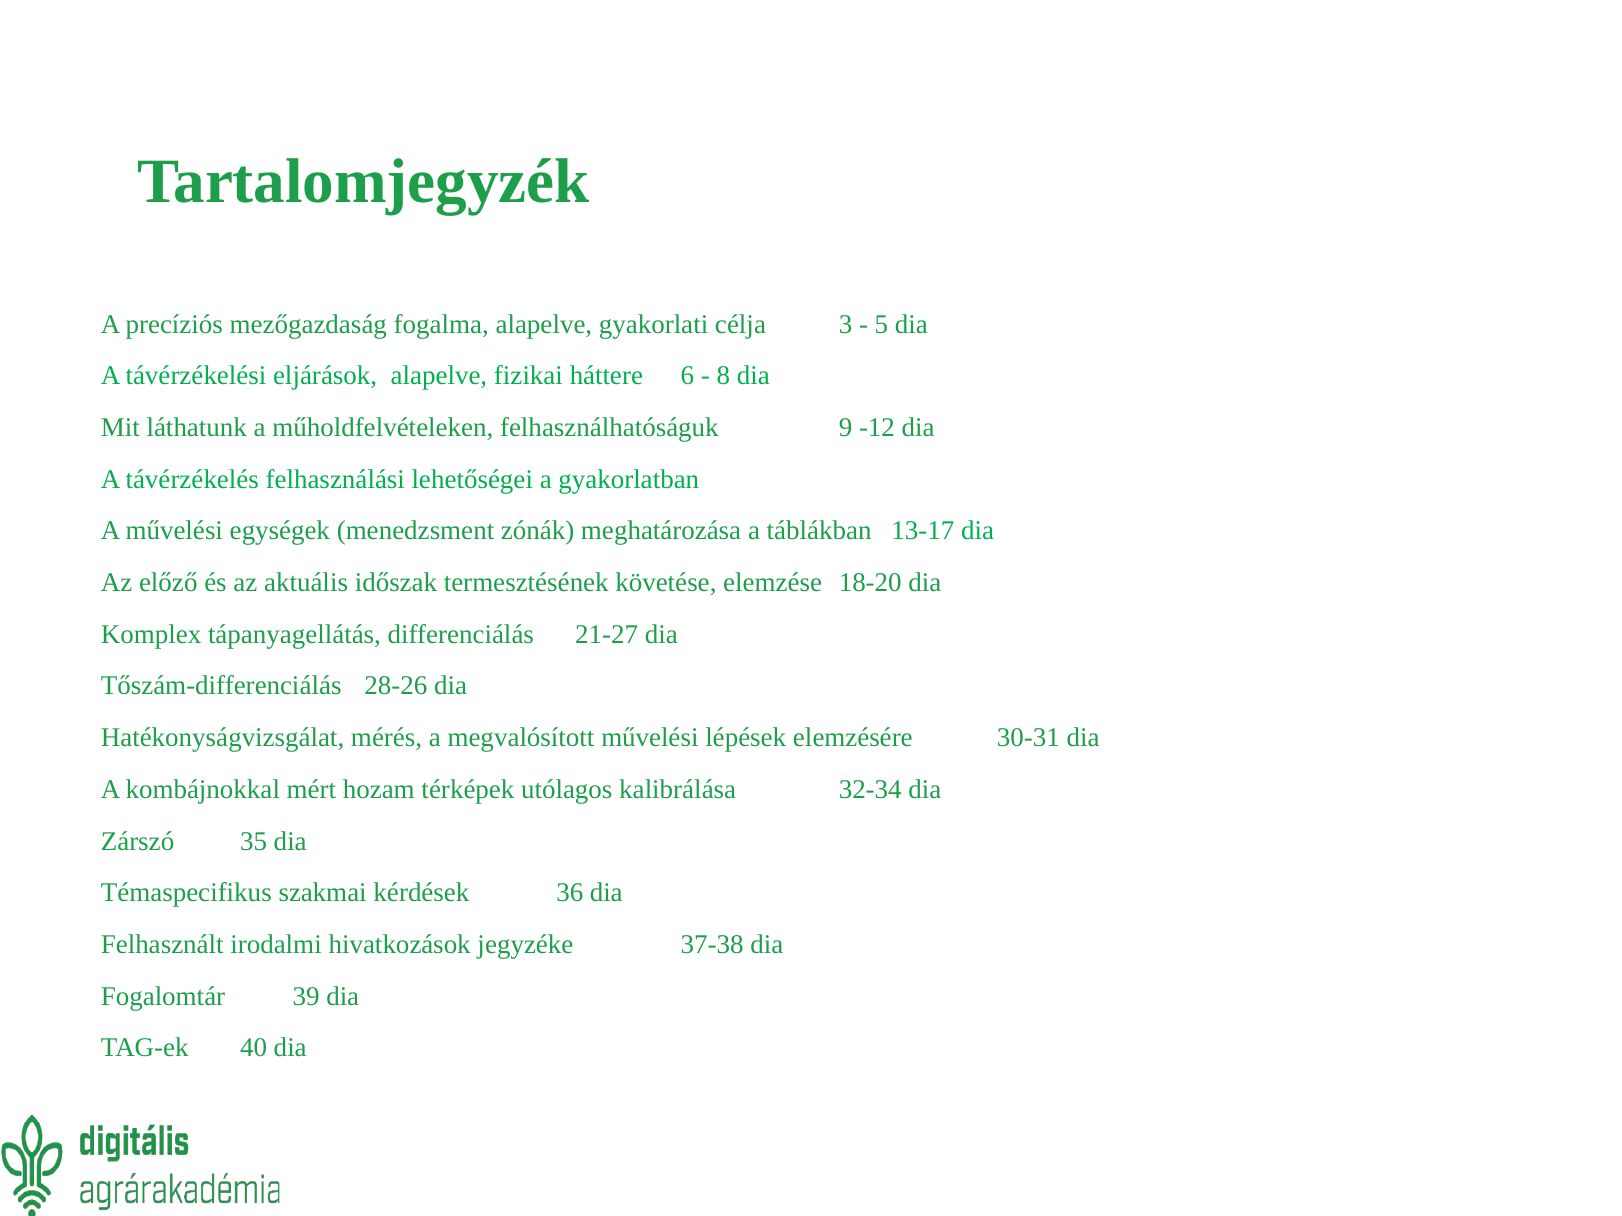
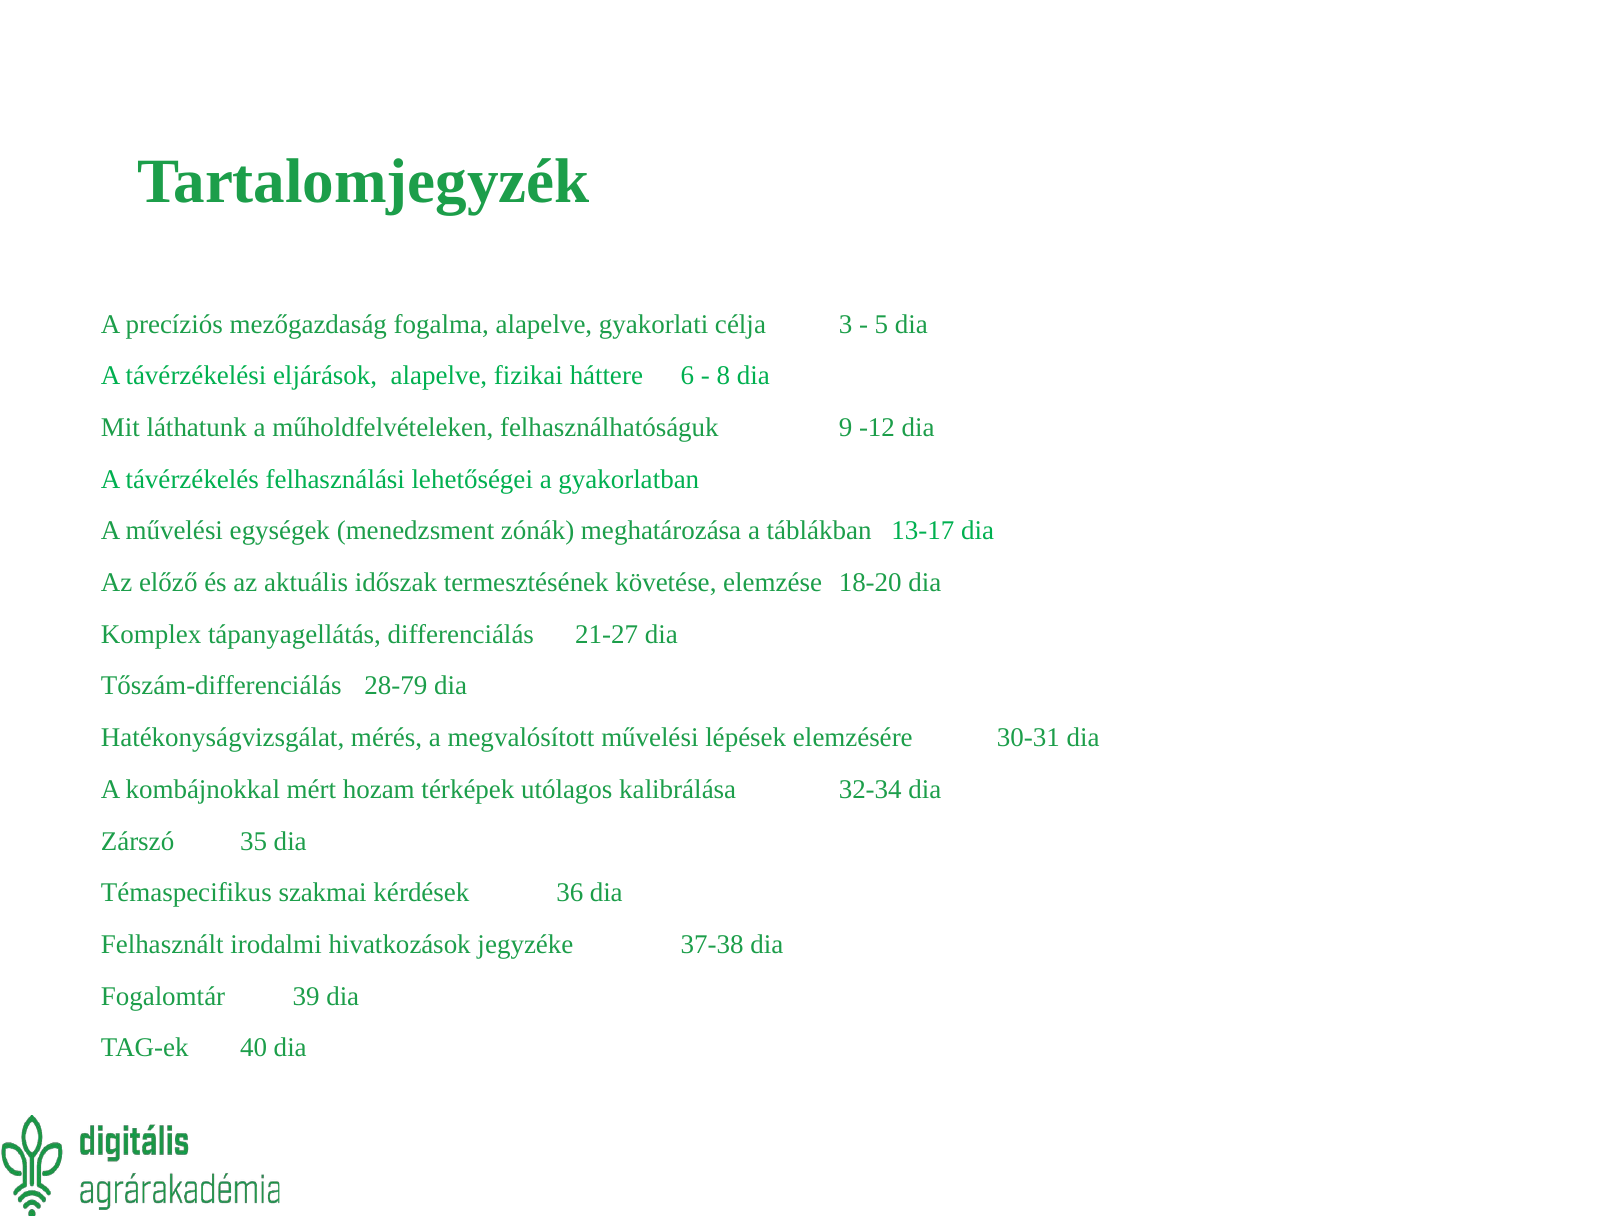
28-26: 28-26 -> 28-79
